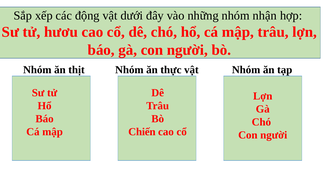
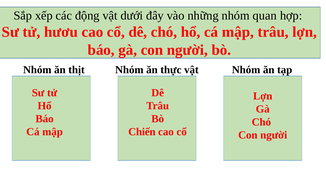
nhận: nhận -> quan
